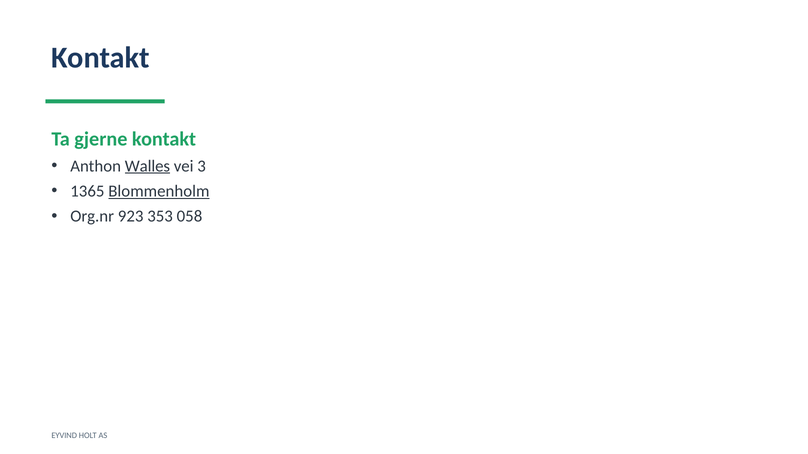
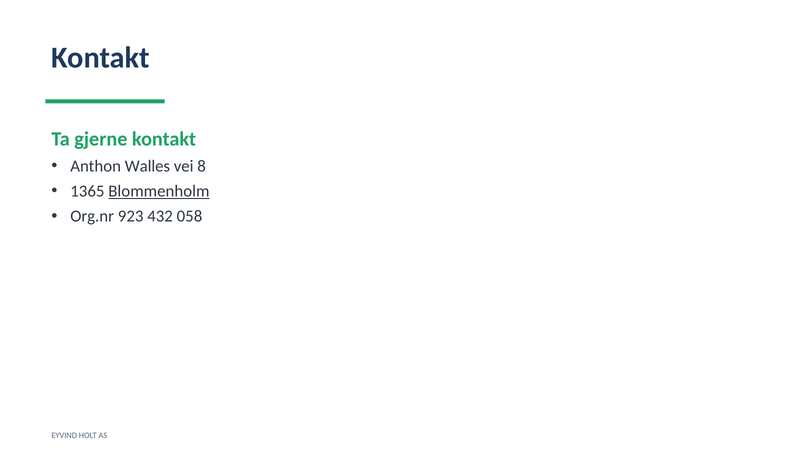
Walles underline: present -> none
3: 3 -> 8
353: 353 -> 432
